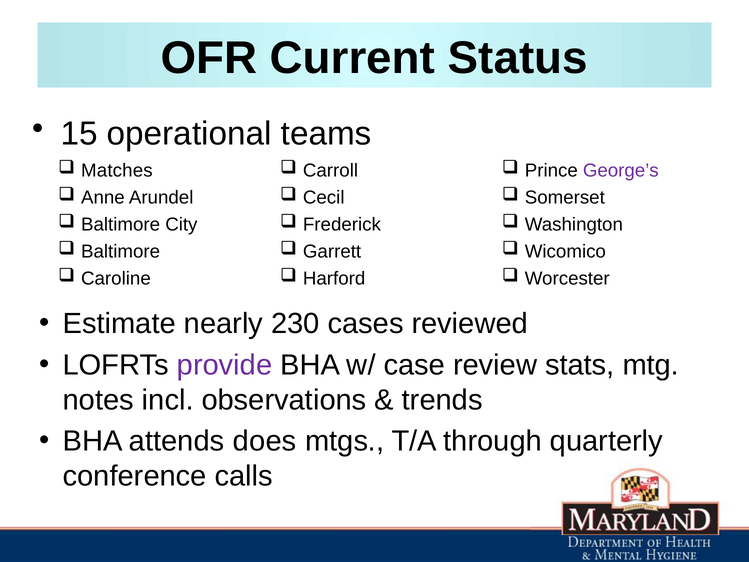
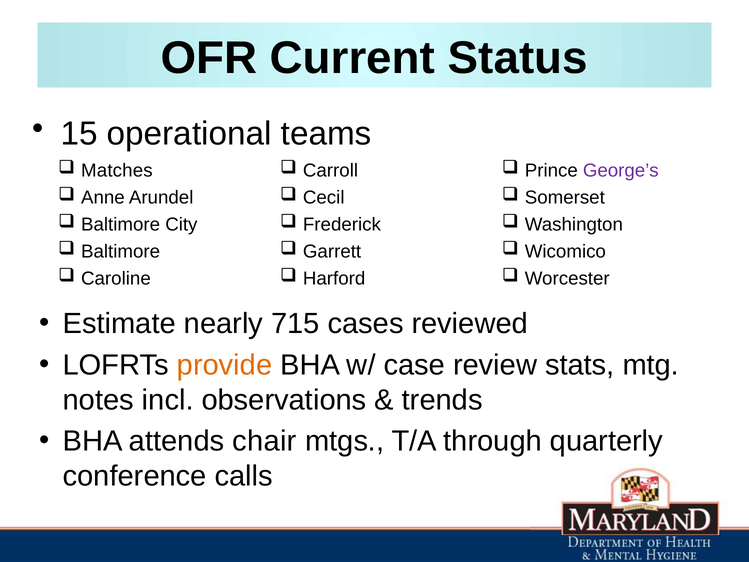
230: 230 -> 715
provide colour: purple -> orange
does: does -> chair
